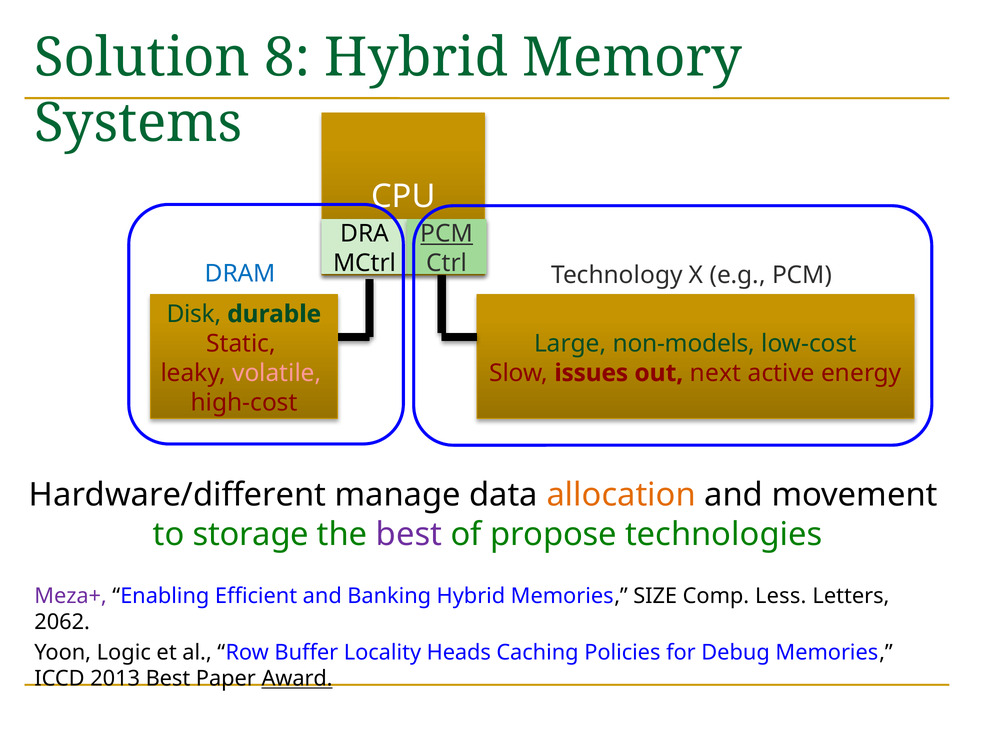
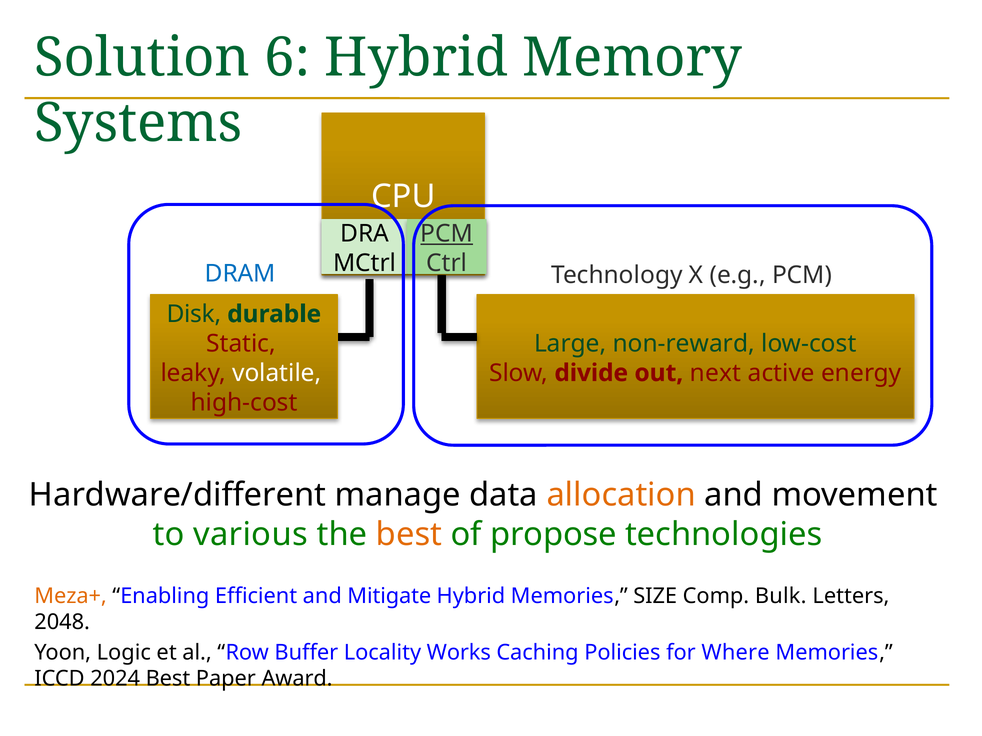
8: 8 -> 6
non-models: non-models -> non-reward
volatile colour: pink -> white
issues: issues -> divide
storage: storage -> various
best at (409, 535) colour: purple -> orange
Meza+ colour: purple -> orange
Banking: Banking -> Mitigate
Less: Less -> Bulk
2062: 2062 -> 2048
Heads: Heads -> Works
Debug: Debug -> Where
2013: 2013 -> 2024
Award underline: present -> none
